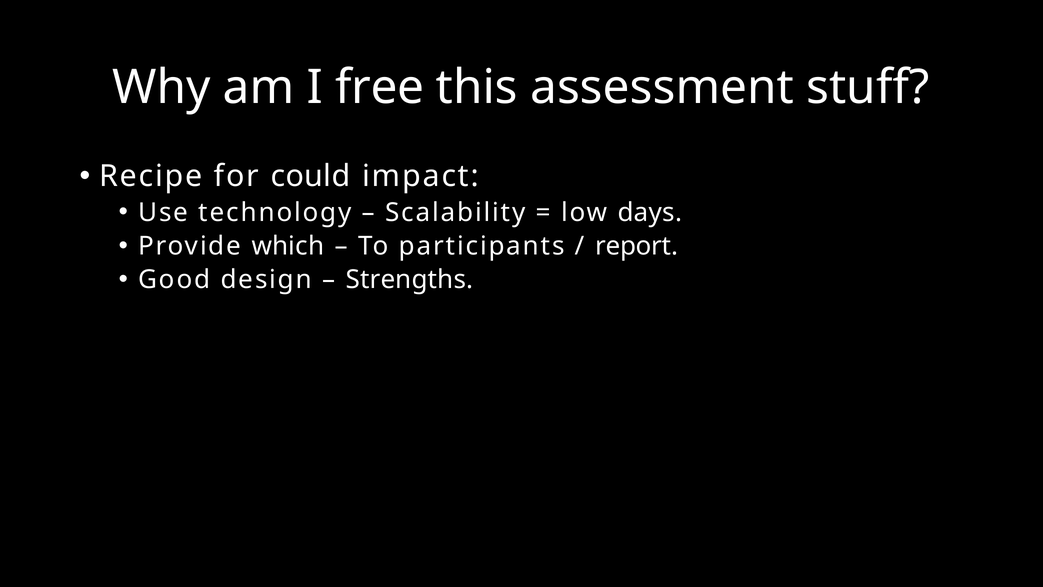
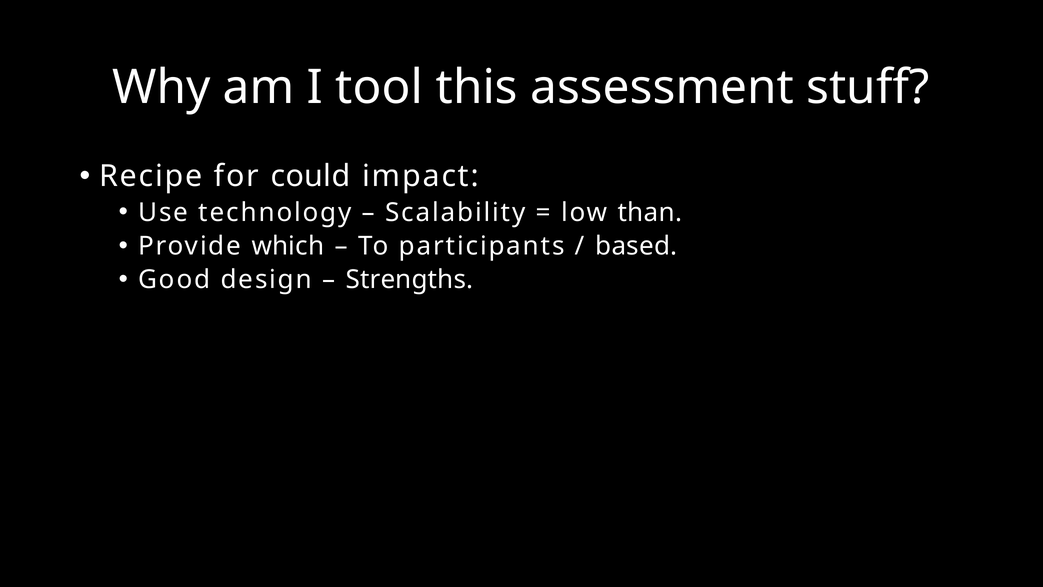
free: free -> tool
days: days -> than
report: report -> based
